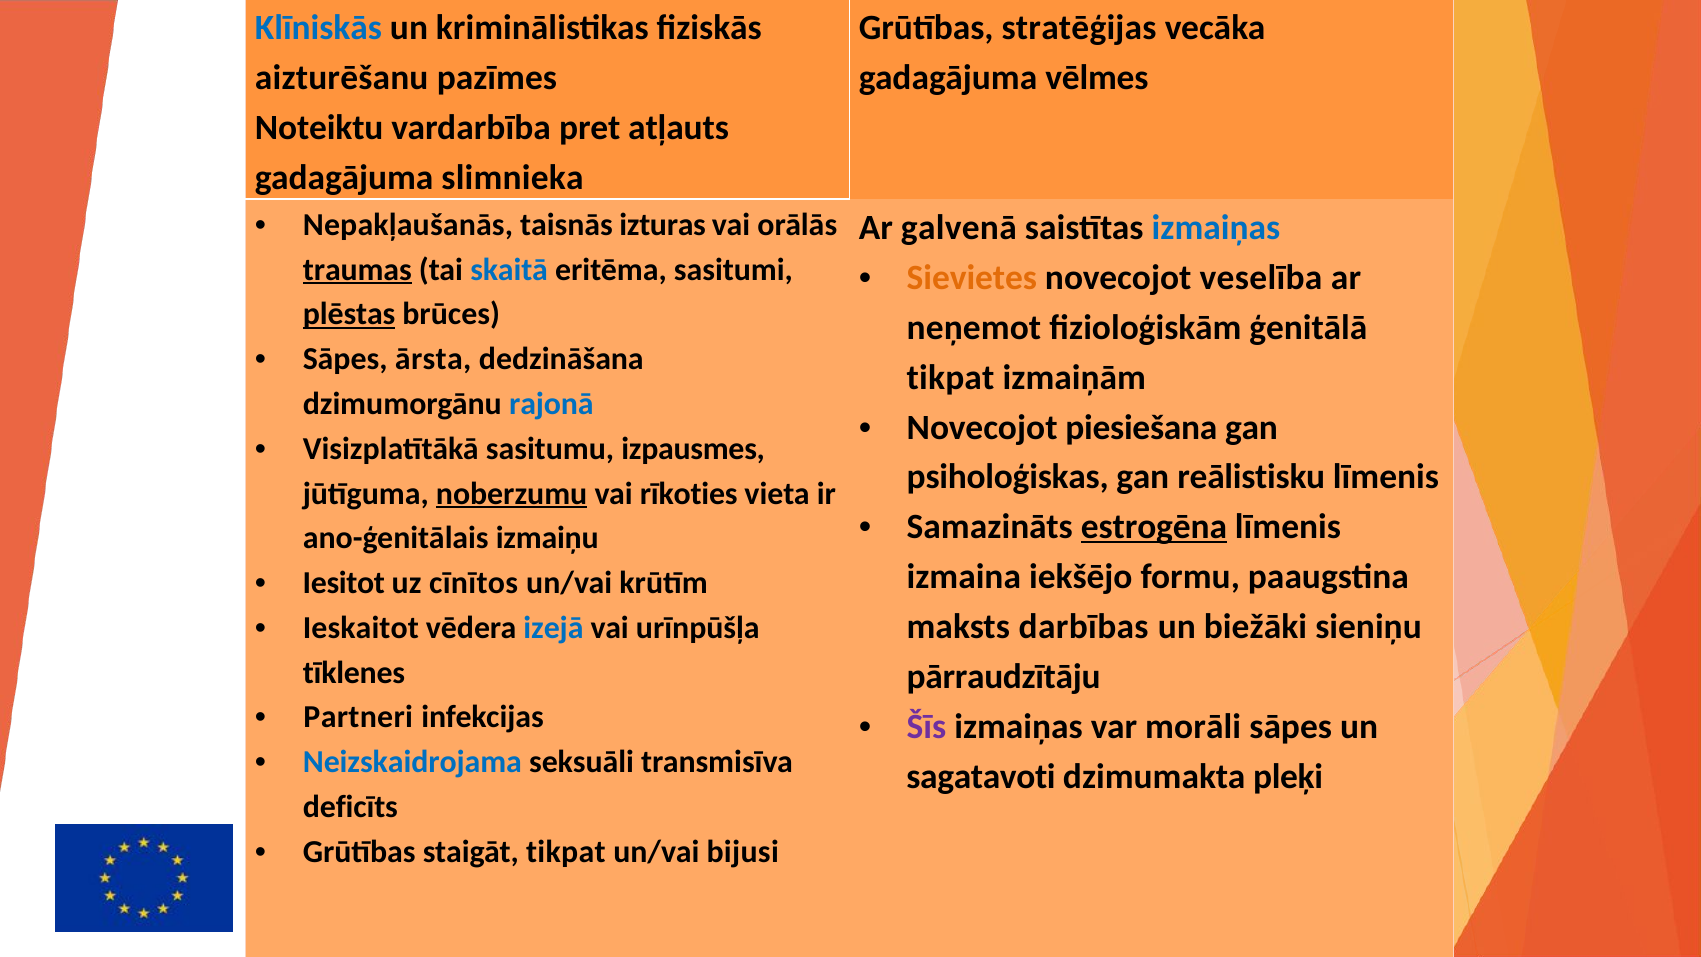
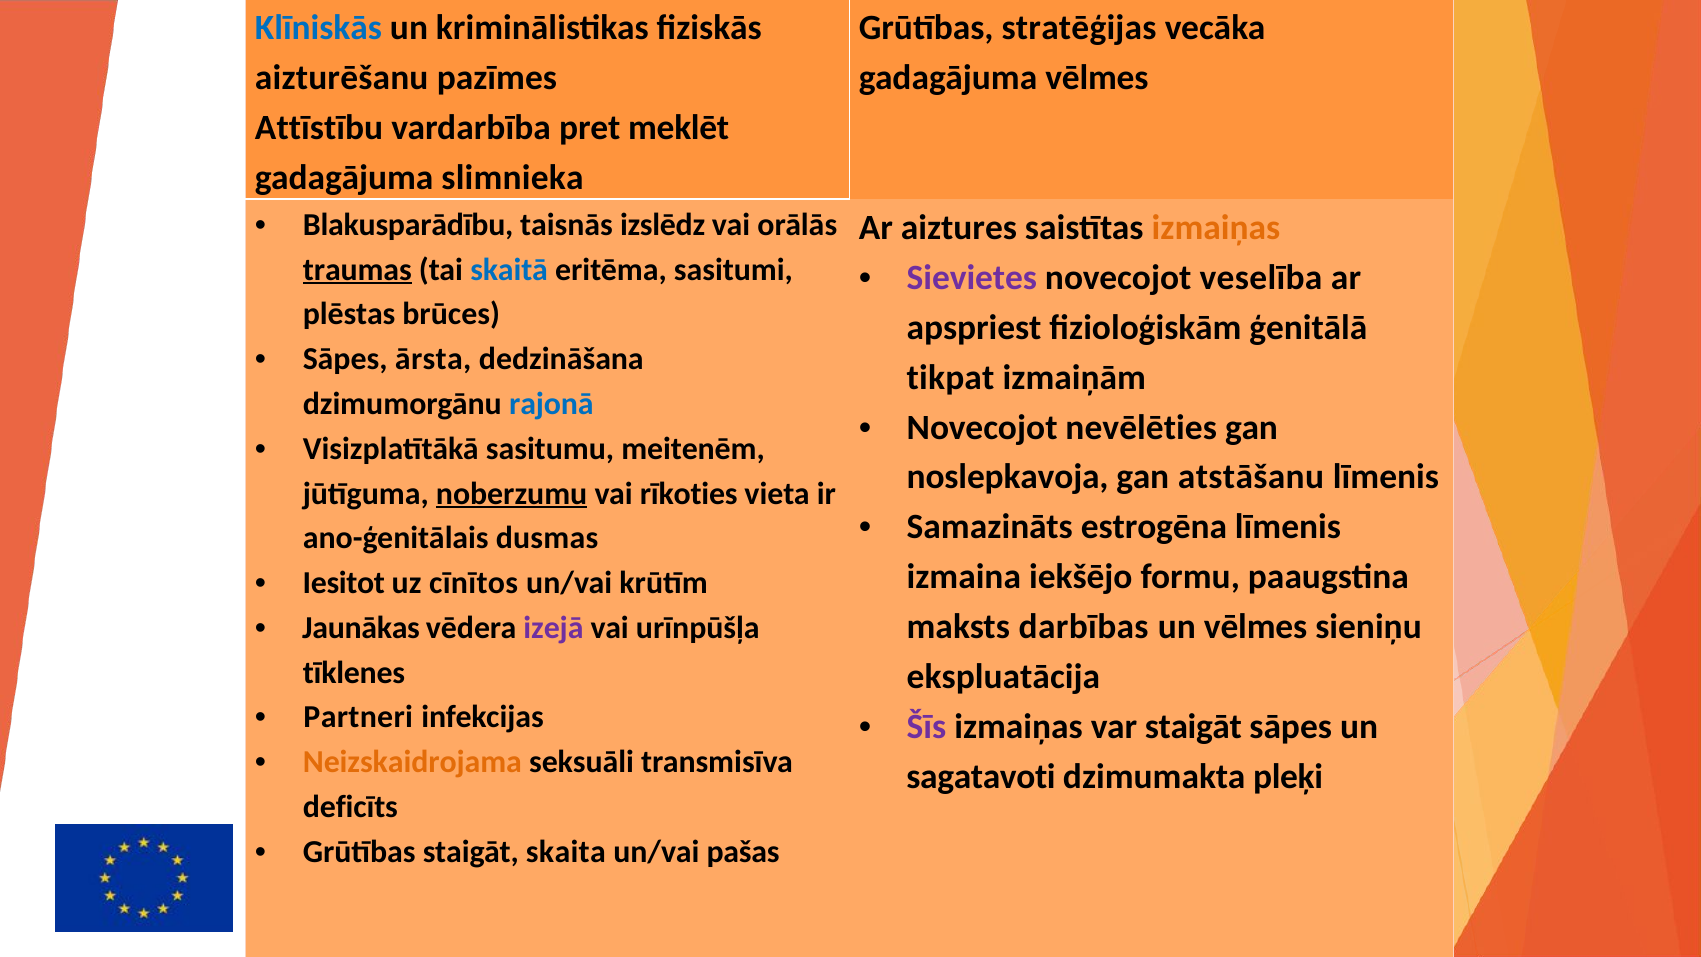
Noteiktu: Noteiktu -> Attīstību
atļauts: atļauts -> meklēt
Nepakļaušanās: Nepakļaušanās -> Blakusparādību
izturas: izturas -> izslēdz
galvenā: galvenā -> aiztures
izmaiņas at (1216, 228) colour: blue -> orange
Sievietes colour: orange -> purple
plēstas underline: present -> none
neņemot: neņemot -> apspriest
piesiešana: piesiešana -> nevēlēties
izpausmes: izpausmes -> meitenēm
psiholoģiskas: psiholoģiskas -> noslepkavoja
reālistisku: reālistisku -> atstāšanu
estrogēna underline: present -> none
izmaiņu: izmaiņu -> dusmas
un biežāki: biežāki -> vēlmes
Ieskaitot: Ieskaitot -> Jaunākas
izejā colour: blue -> purple
pārraudzītāju: pārraudzītāju -> ekspluatācija
var morāli: morāli -> staigāt
Neizskaidrojama colour: blue -> orange
staigāt tikpat: tikpat -> skaita
bijusi: bijusi -> pašas
